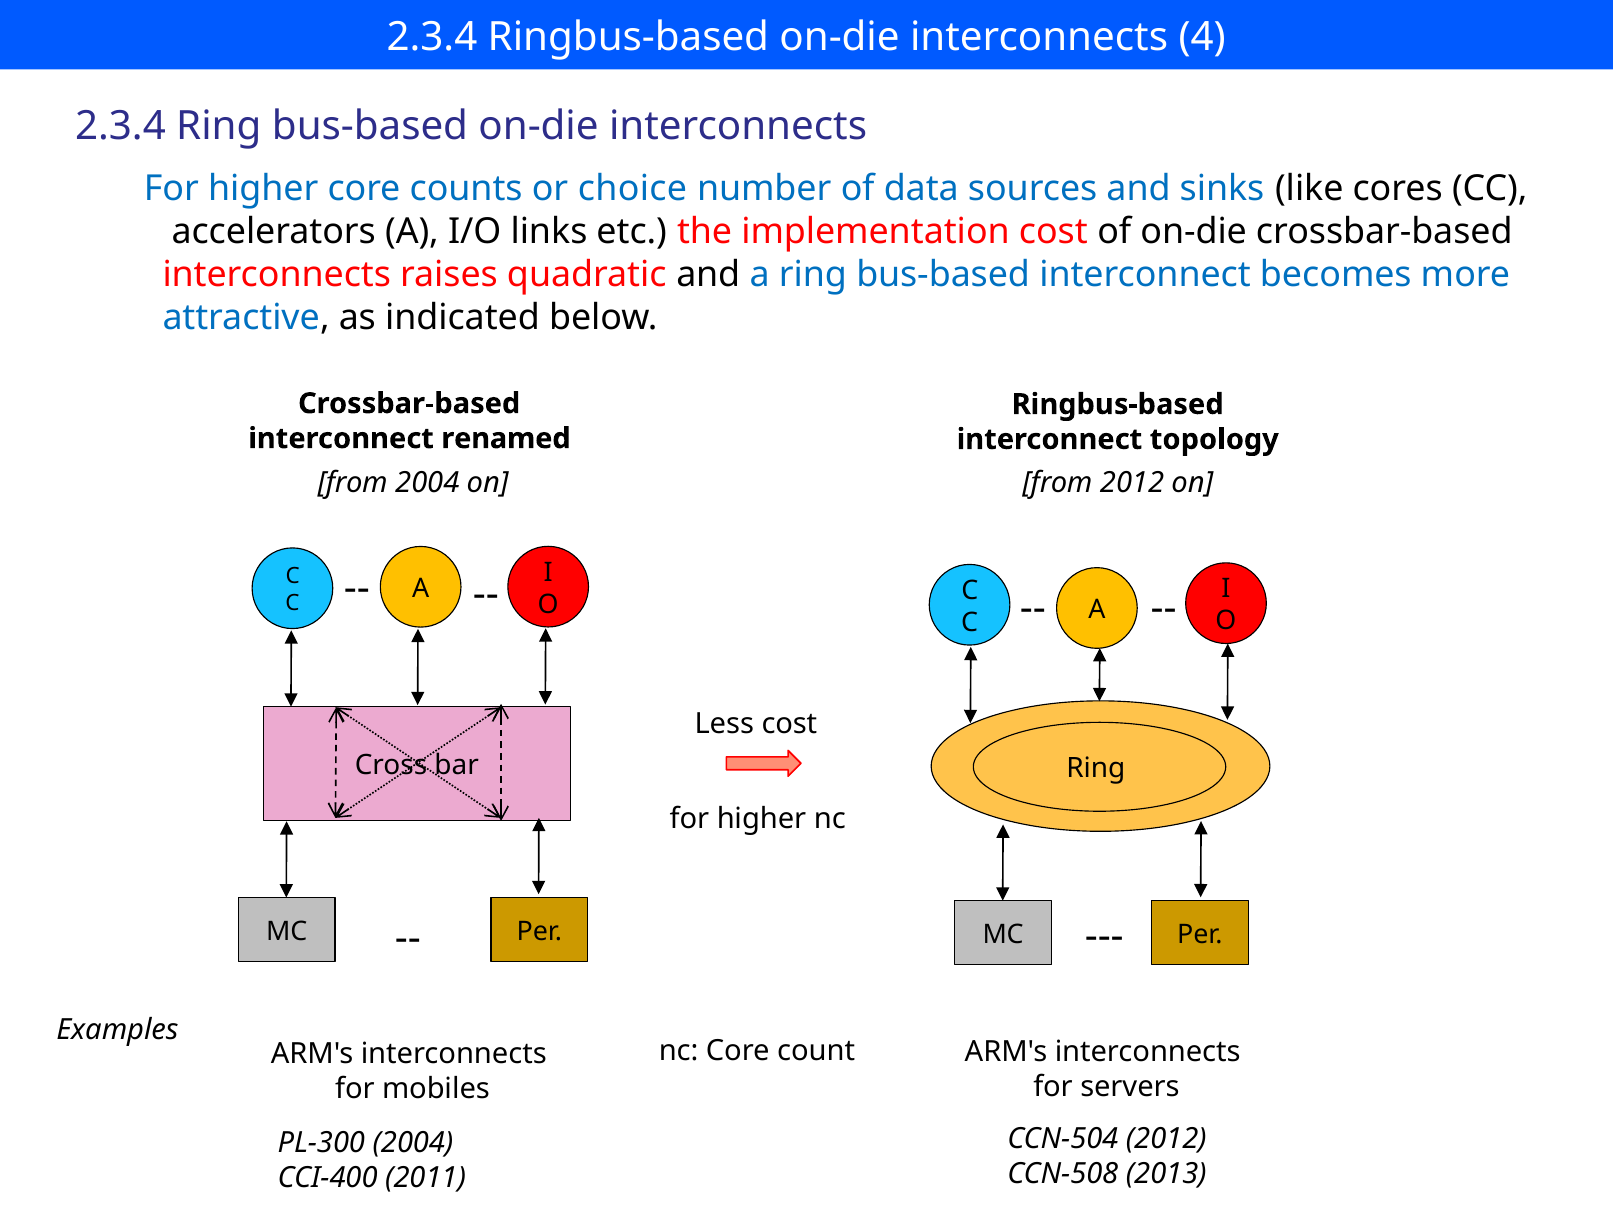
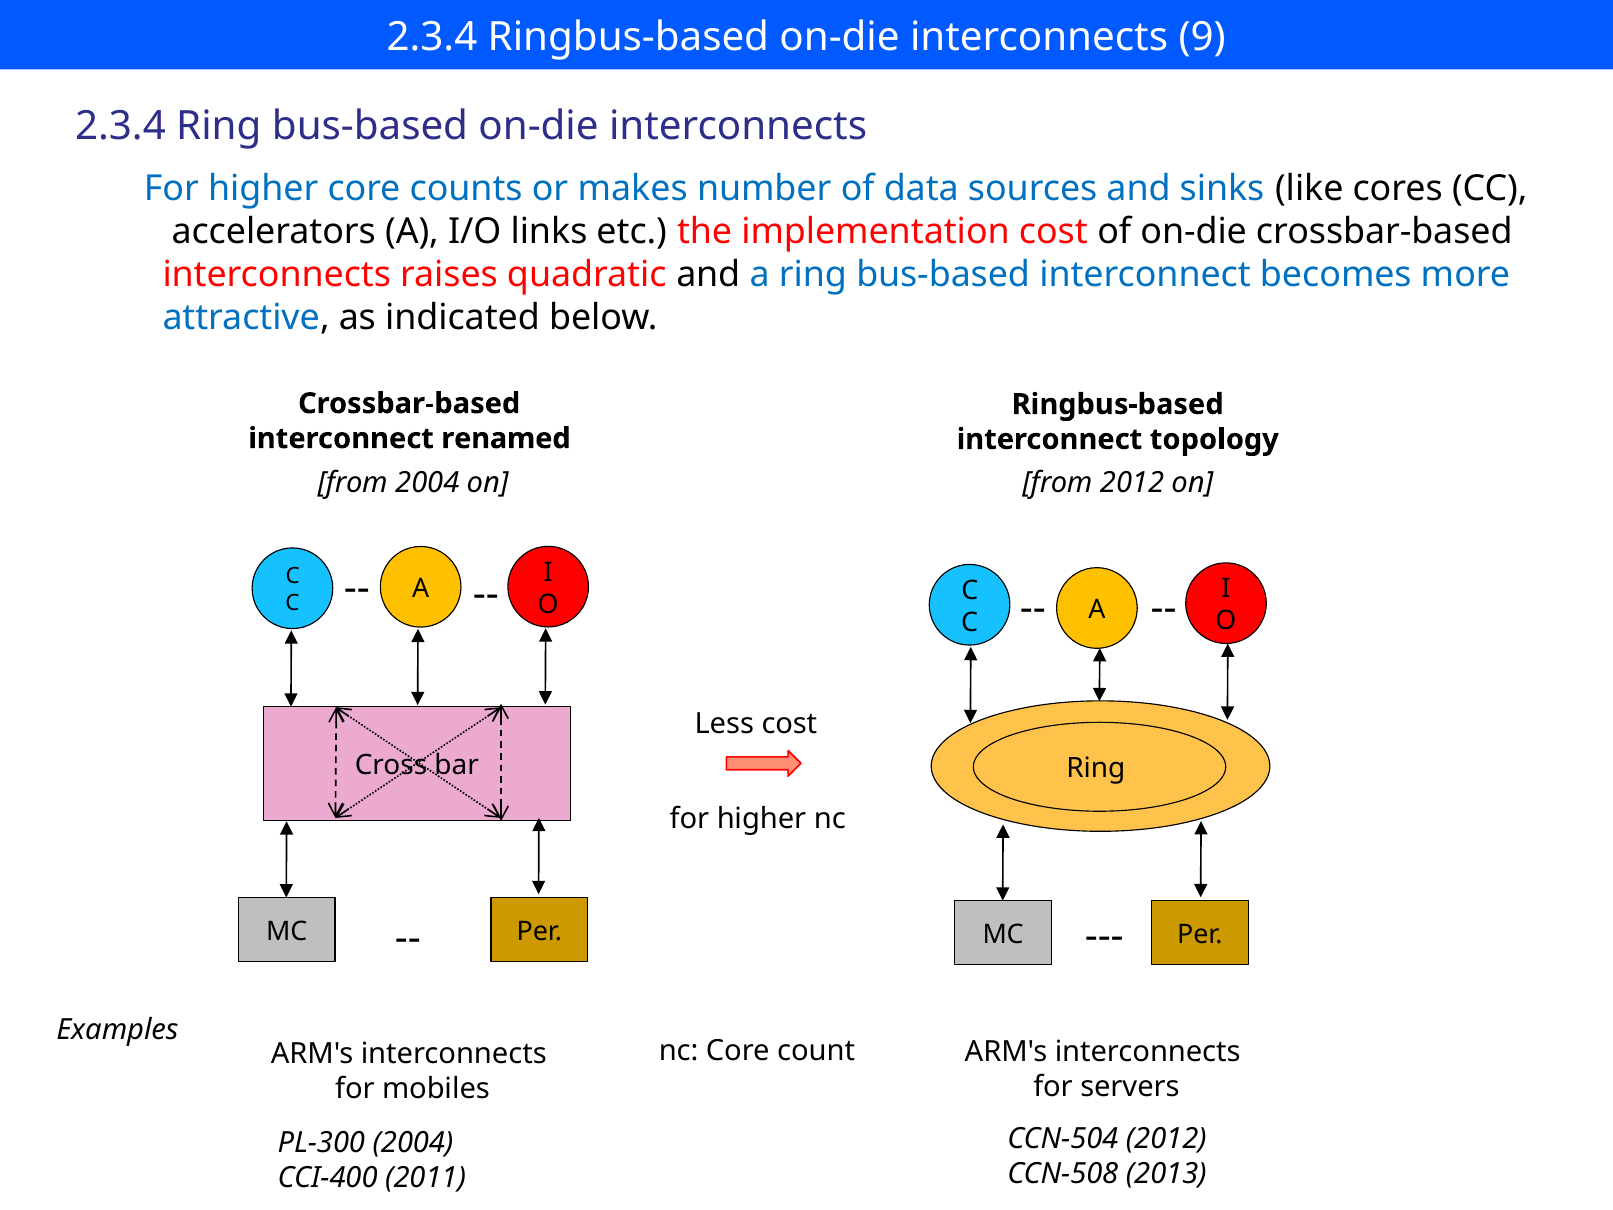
4: 4 -> 9
choice: choice -> makes
